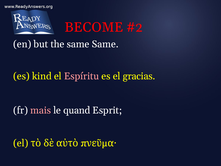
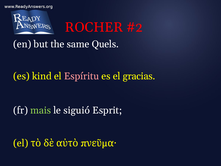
BECOME: BECOME -> ROCHER
same Same: Same -> Quels
mais colour: pink -> light green
quand: quand -> siguió
